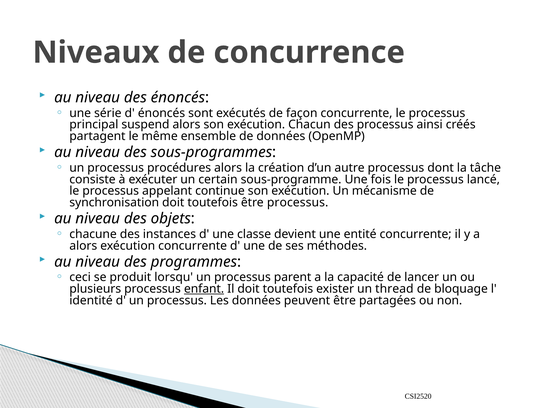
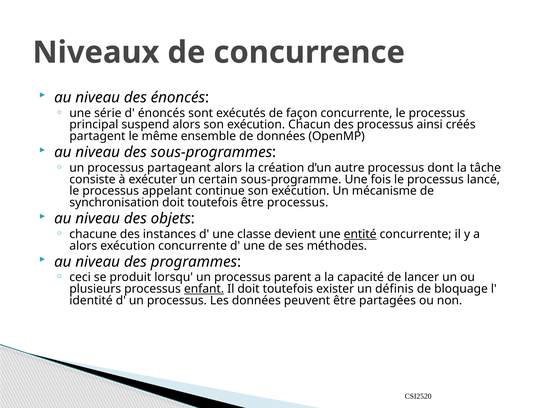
procédures: procédures -> partageant
entité underline: none -> present
thread: thread -> définis
